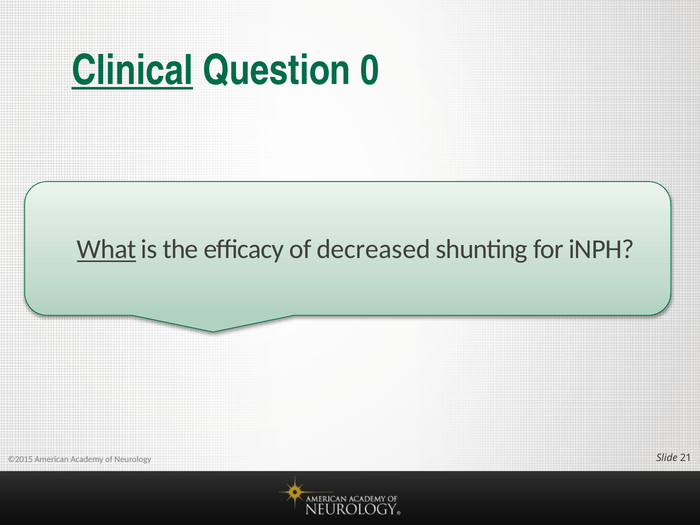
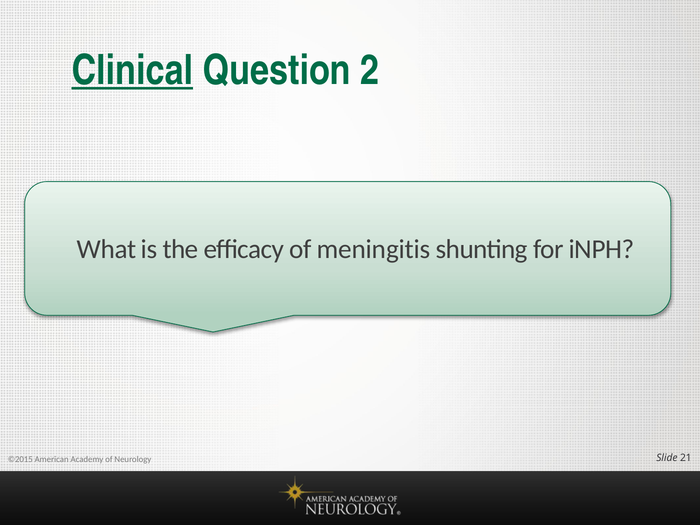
0: 0 -> 2
What underline: present -> none
decreased: decreased -> meningitis
